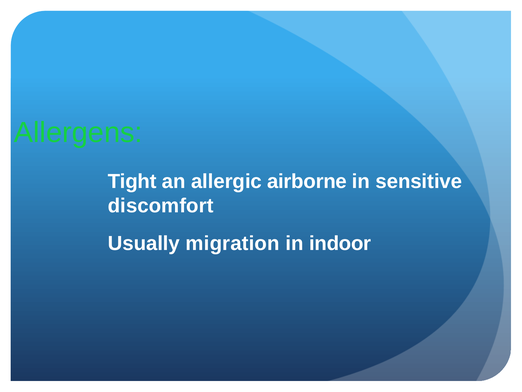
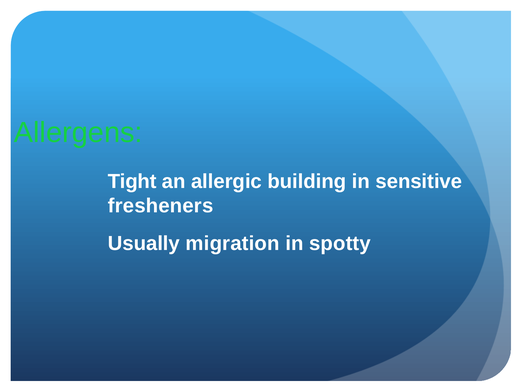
airborne: airborne -> building
discomfort: discomfort -> fresheners
indoor: indoor -> spotty
